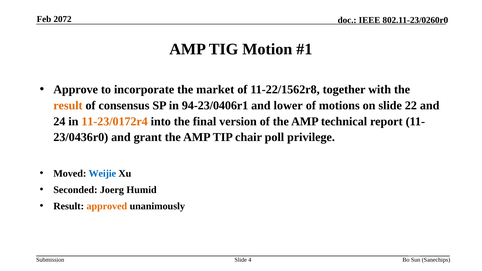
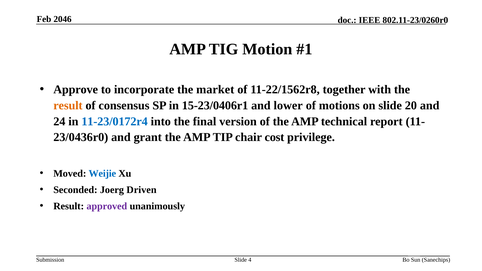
2072: 2072 -> 2046
94-23/0406r1: 94-23/0406r1 -> 15-23/0406r1
22: 22 -> 20
11-23/0172r4 colour: orange -> blue
poll: poll -> cost
Humid: Humid -> Driven
approved colour: orange -> purple
